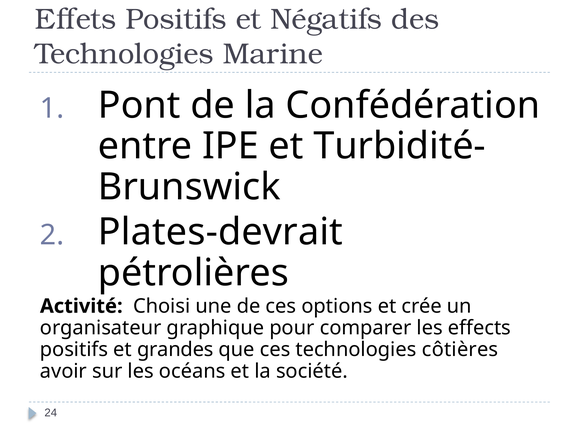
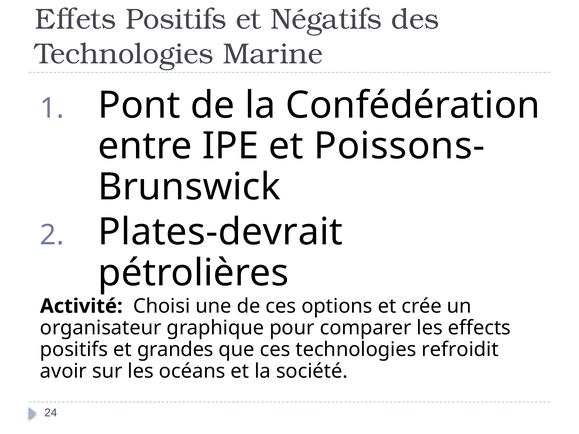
Turbidité-: Turbidité- -> Poissons-
côtières: côtières -> refroidit
